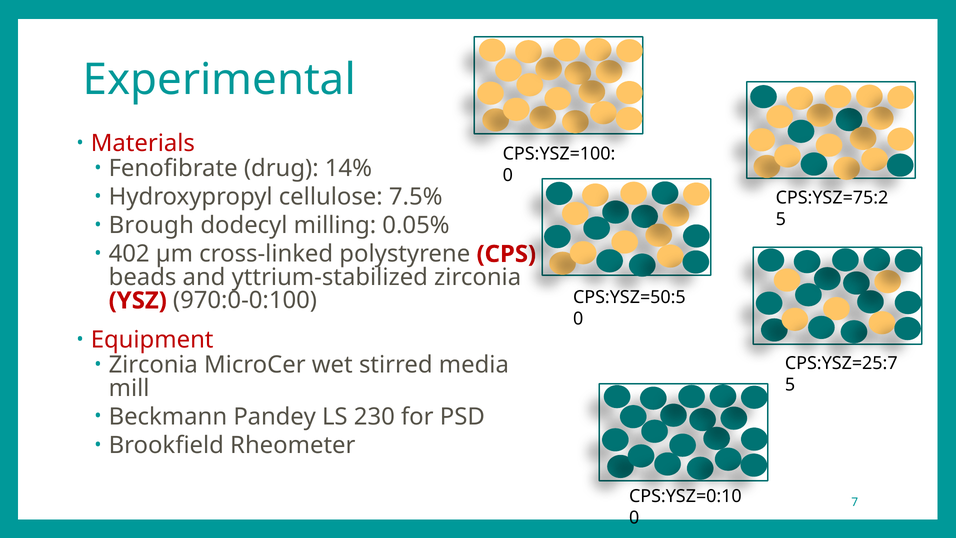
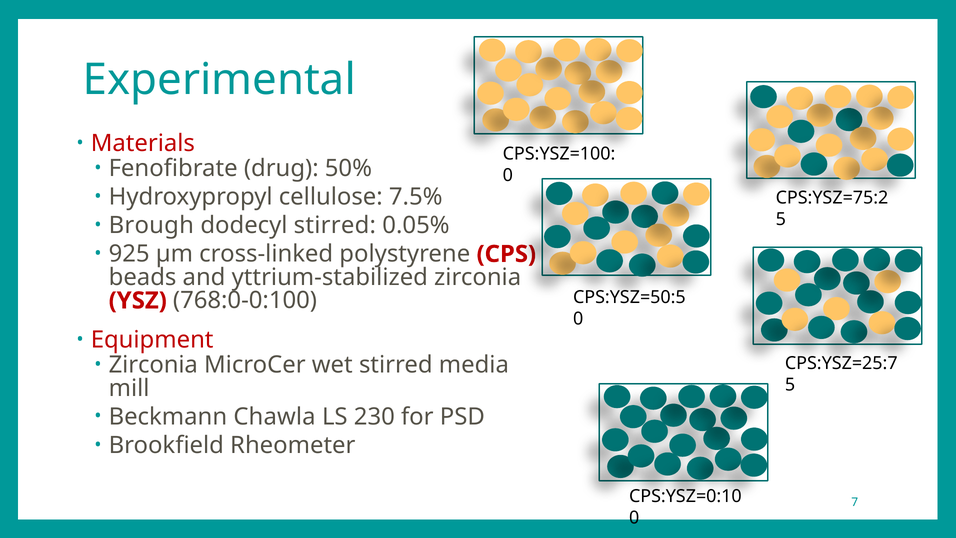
14%: 14% -> 50%
dodecyl milling: milling -> stirred
402: 402 -> 925
970:0-0:100: 970:0-0:100 -> 768:0-0:100
Pandey: Pandey -> Chawla
